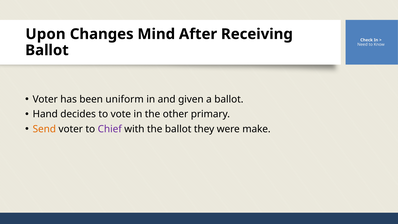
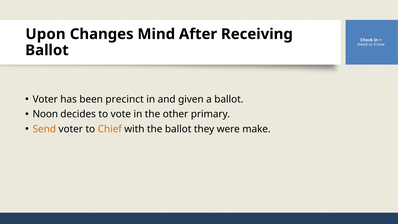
uniform: uniform -> precinct
Hand: Hand -> Noon
Chief colour: purple -> orange
